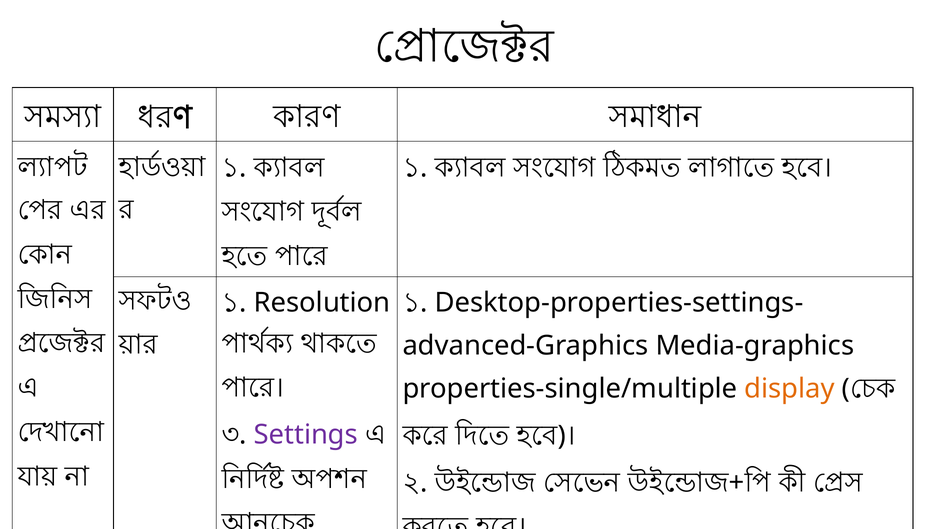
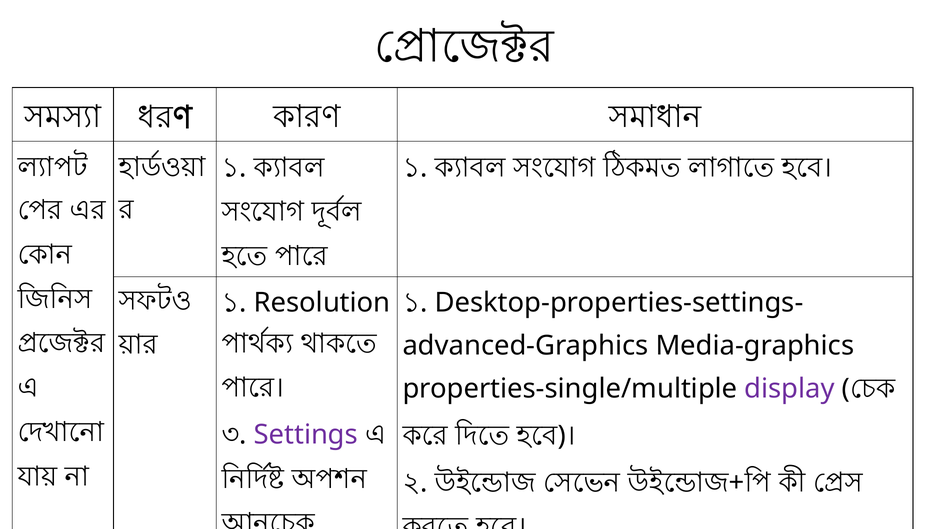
display colour: orange -> purple
